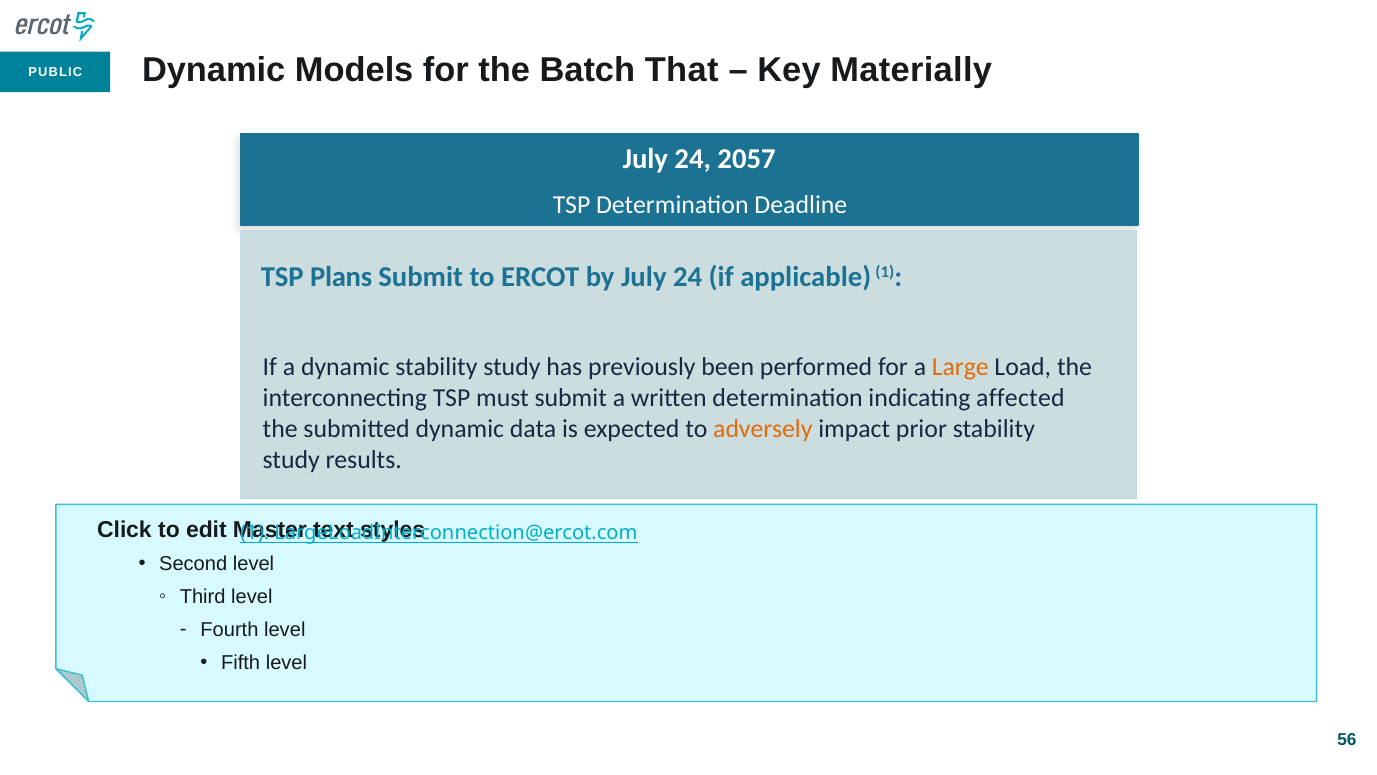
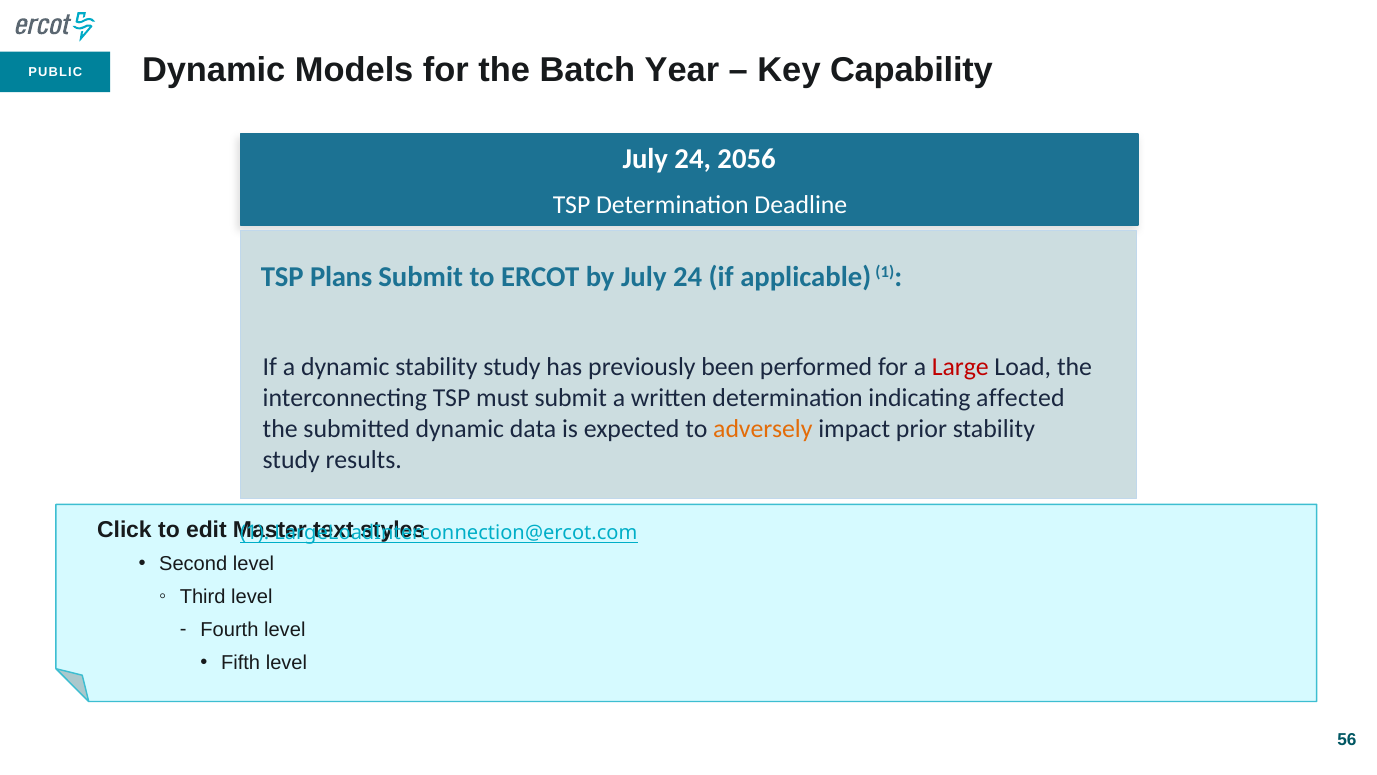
That: That -> Year
Materially: Materially -> Capability
2057: 2057 -> 2056
Large colour: orange -> red
